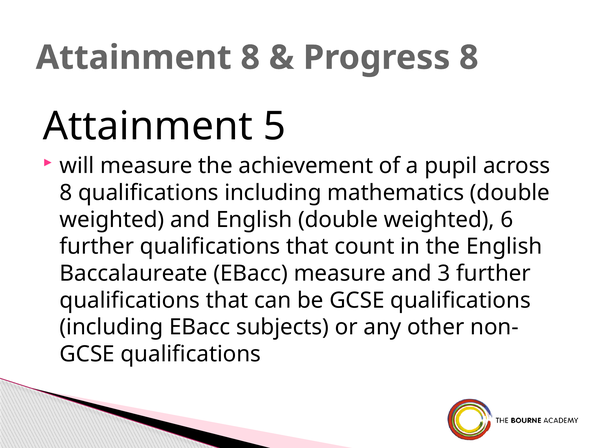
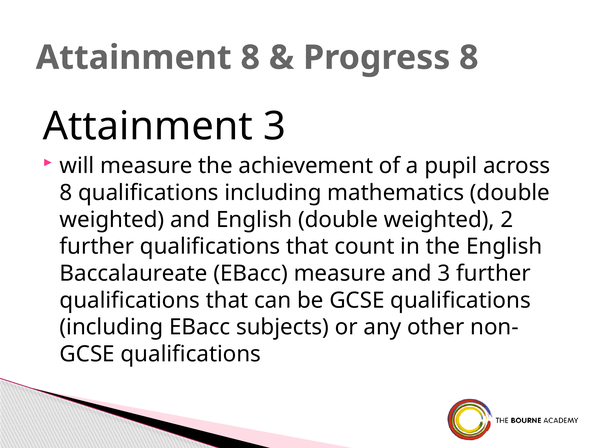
Attainment 5: 5 -> 3
6: 6 -> 2
